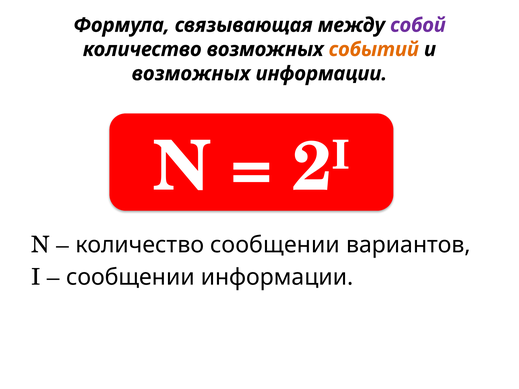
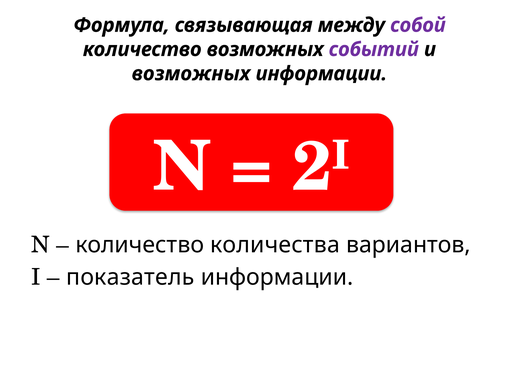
событий colour: orange -> purple
количество сообщении: сообщении -> количества
сообщении at (130, 277): сообщении -> показатель
